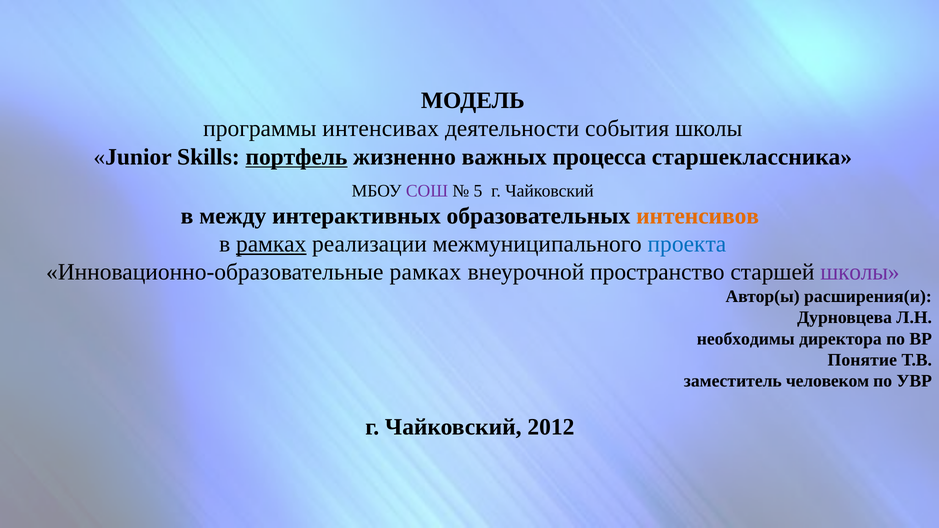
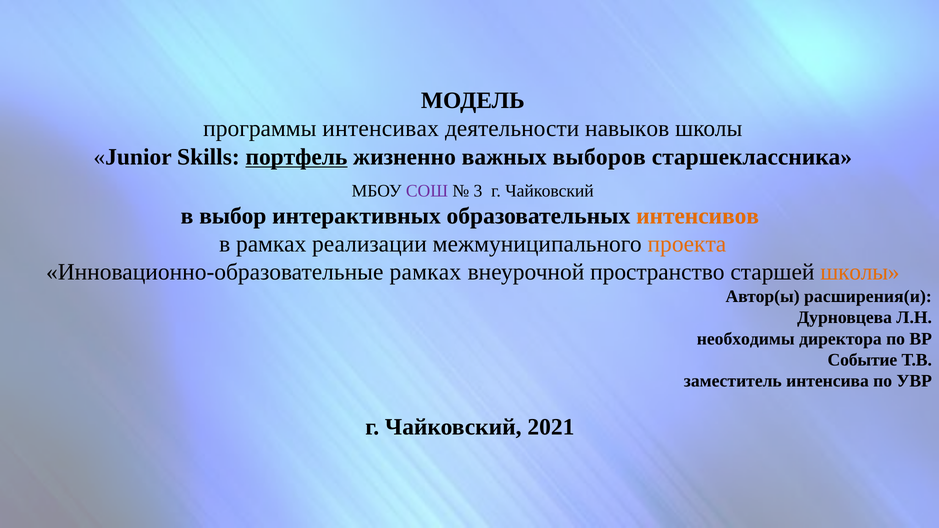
события: события -> навыков
процесса: процесса -> выборов
5: 5 -> 3
между: между -> выбор
рамках at (271, 244) underline: present -> none
проекта colour: blue -> orange
школы at (860, 272) colour: purple -> orange
Понятие: Понятие -> Событие
человеком: человеком -> интенсива
2012: 2012 -> 2021
